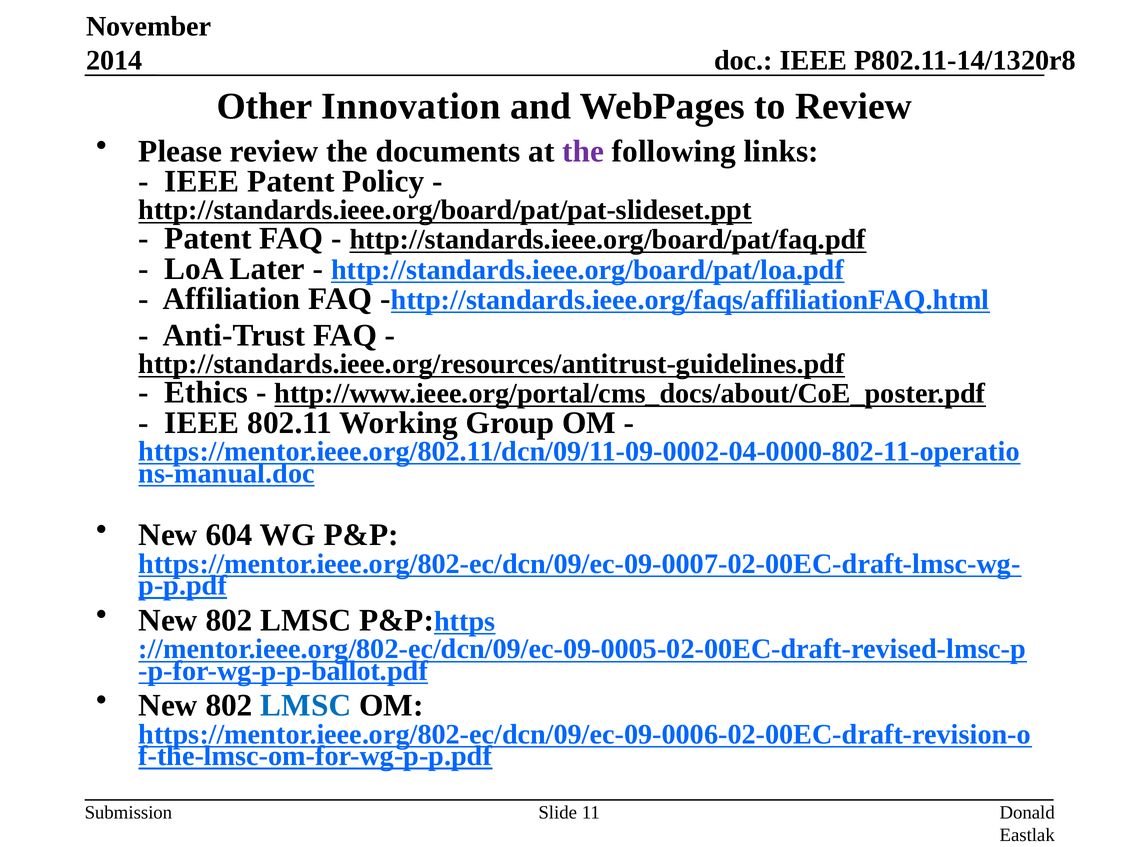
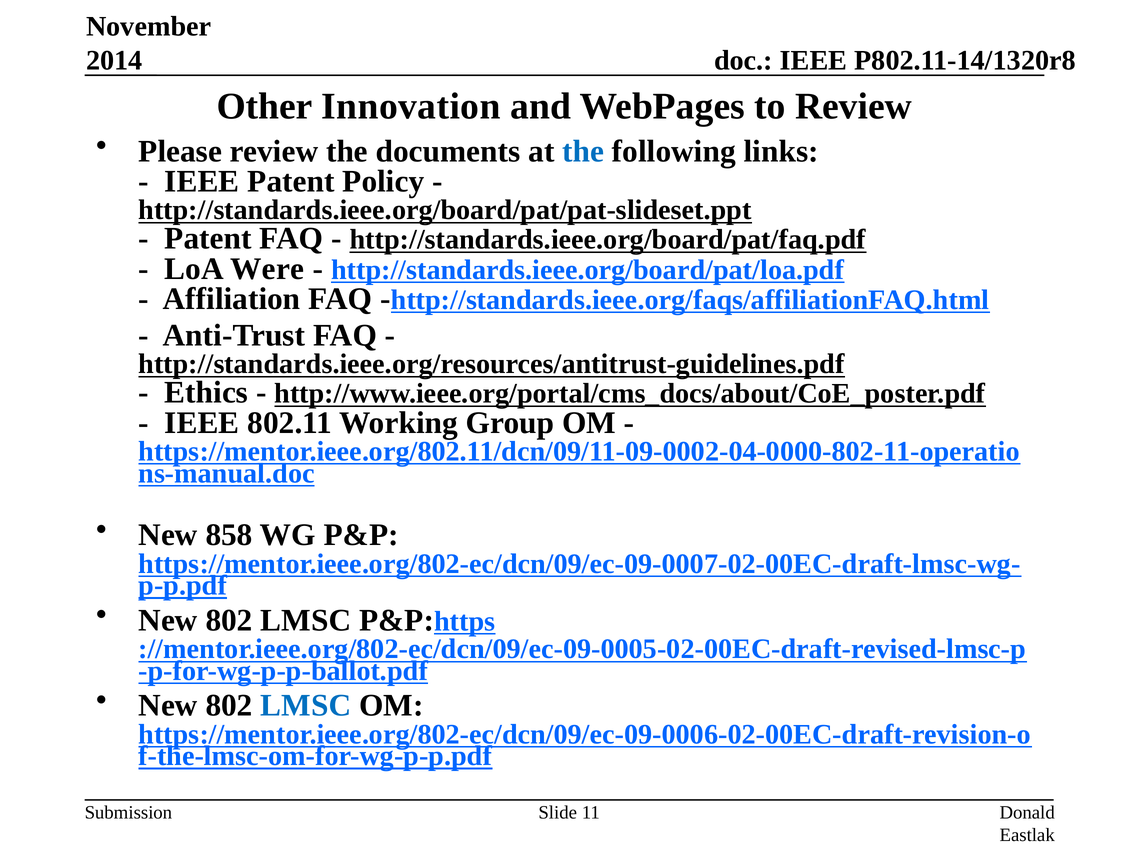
the at (583, 151) colour: purple -> blue
Later: Later -> Were
604: 604 -> 858
